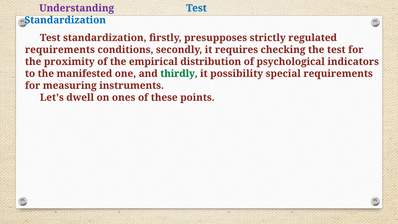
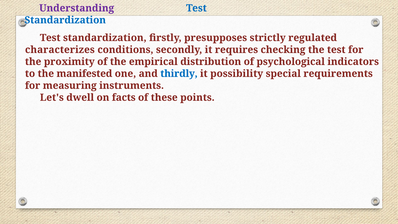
requirements at (60, 50): requirements -> characterizes
thirdly colour: green -> blue
ones: ones -> facts
